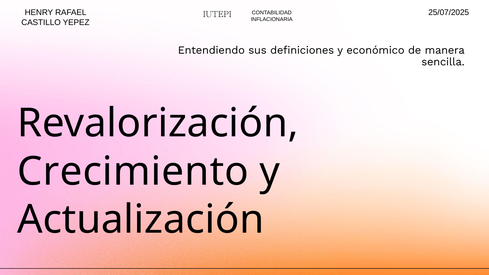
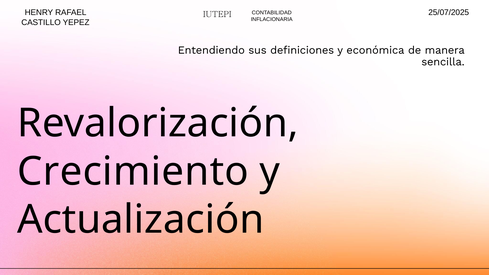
económico: económico -> económica
